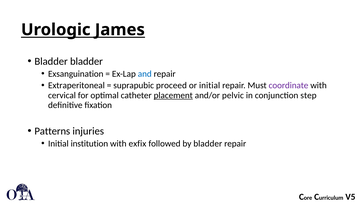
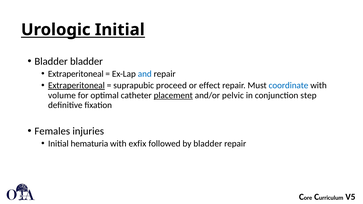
Urologic James: James -> Initial
Exsanguination at (76, 74): Exsanguination -> Extraperitoneal
Extraperitoneal at (76, 86) underline: none -> present
or initial: initial -> effect
coordinate colour: purple -> blue
cervical: cervical -> volume
Patterns: Patterns -> Females
institution: institution -> hematuria
